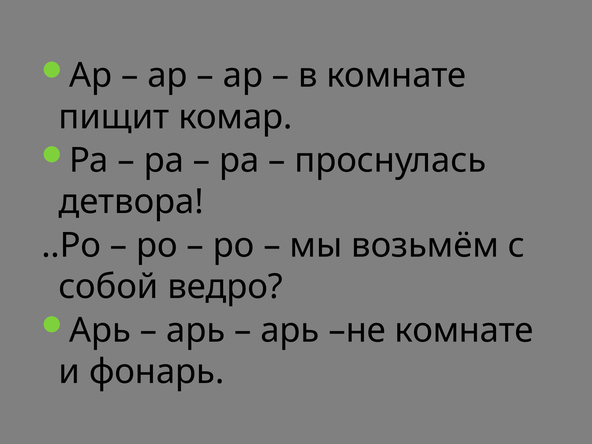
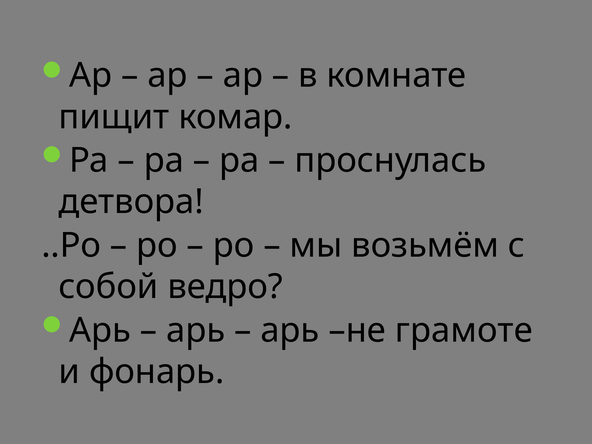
не комнате: комнате -> грамоте
